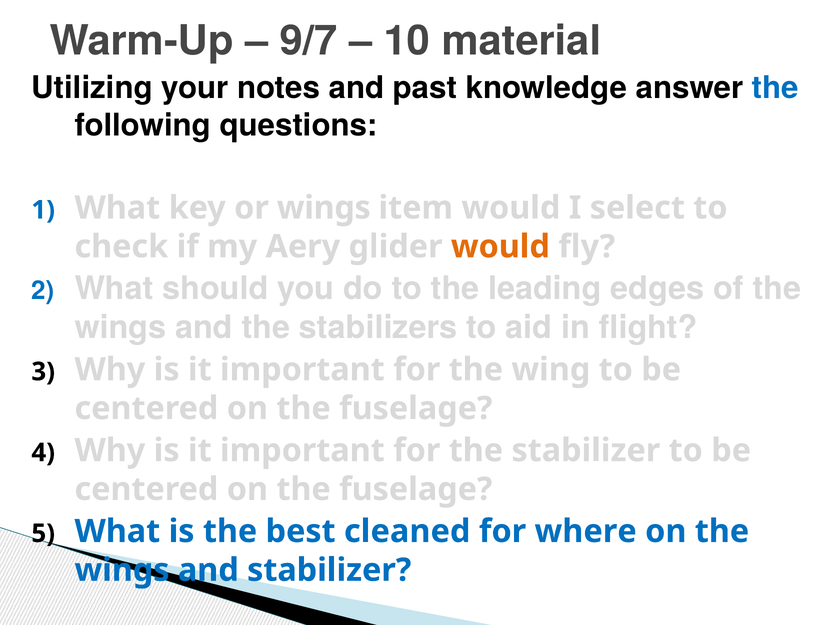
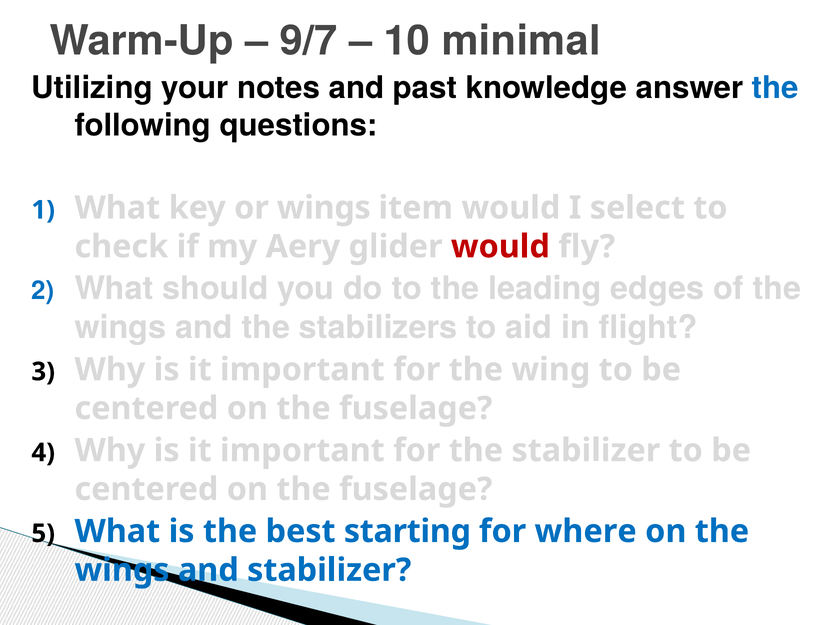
material: material -> minimal
would at (500, 247) colour: orange -> red
cleaned: cleaned -> starting
